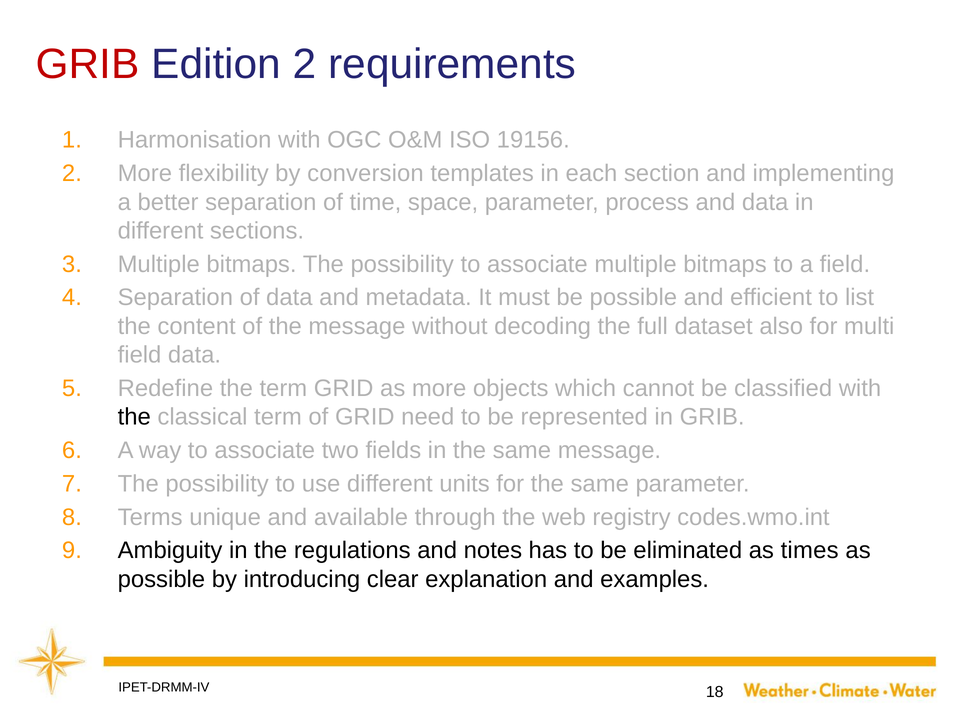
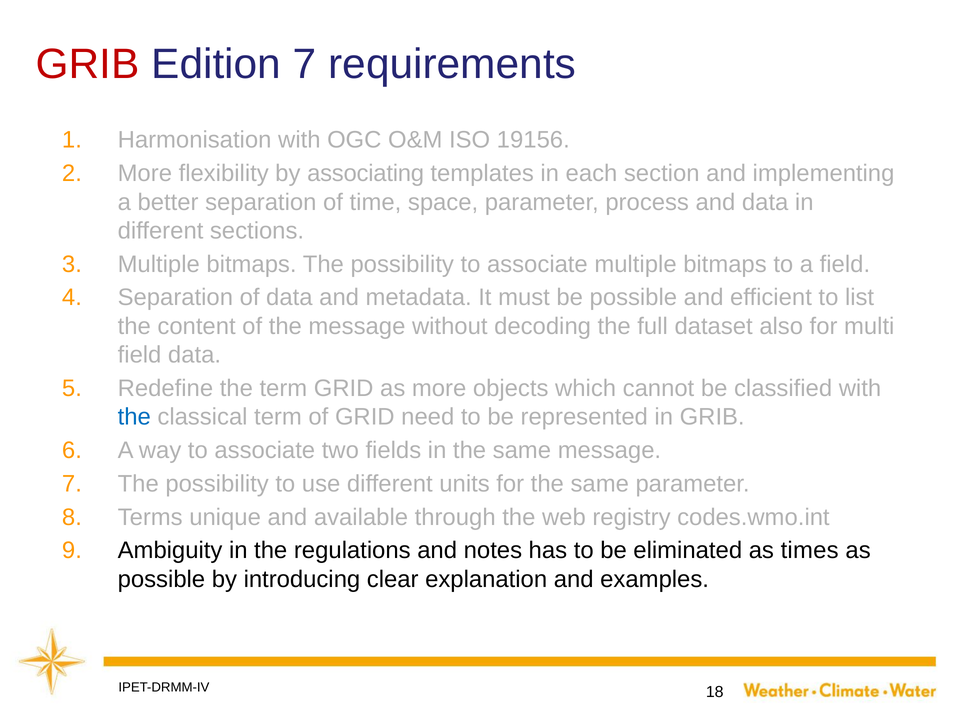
Edition 2: 2 -> 7
conversion: conversion -> associating
the at (134, 417) colour: black -> blue
